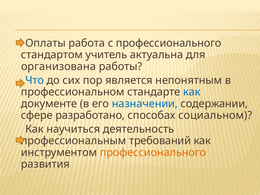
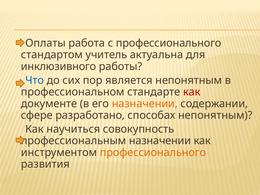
организована: организована -> инклюзивного
как at (192, 92) colour: blue -> red
назначении at (145, 104) colour: blue -> orange
способах социальном: социальном -> непонятным
деятельность: деятельность -> совокупность
профессиональным требований: требований -> назначении
